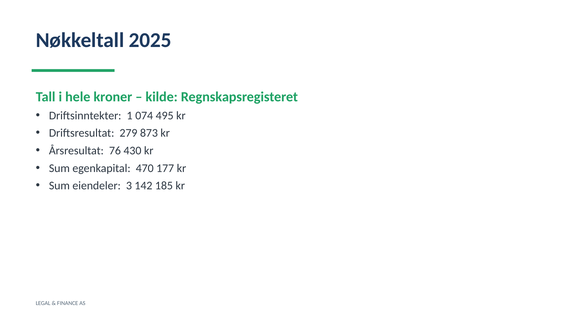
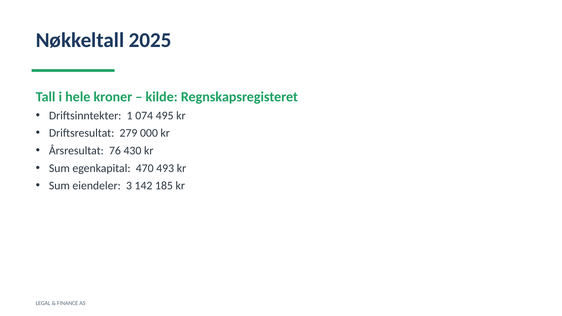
873: 873 -> 000
177: 177 -> 493
